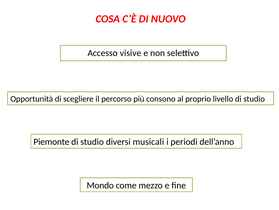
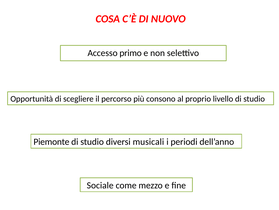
visive: visive -> primo
Mondo: Mondo -> Sociale
